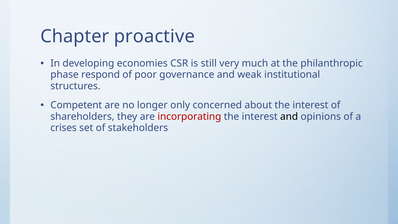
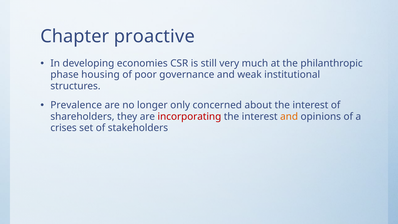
respond: respond -> housing
Competent: Competent -> Prevalence
and at (289, 116) colour: black -> orange
